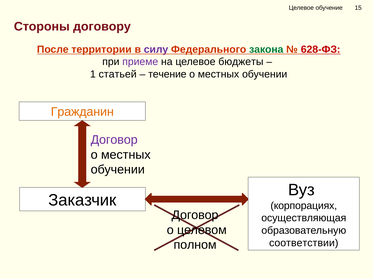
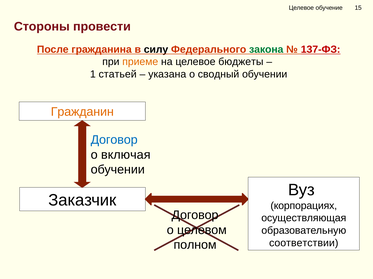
договору: договору -> провести
территории: территории -> гражданина
силу colour: purple -> black
628-ФЗ: 628-ФЗ -> 137-ФЗ
приеме colour: purple -> orange
течение: течение -> указана
местных at (219, 74): местных -> сводный
Договор at (114, 140) colour: purple -> blue
местных at (126, 155): местных -> включая
